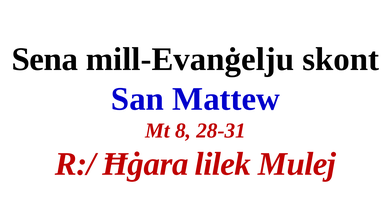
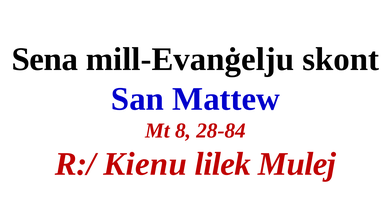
28-31: 28-31 -> 28-84
Ħġara: Ħġara -> Kienu
